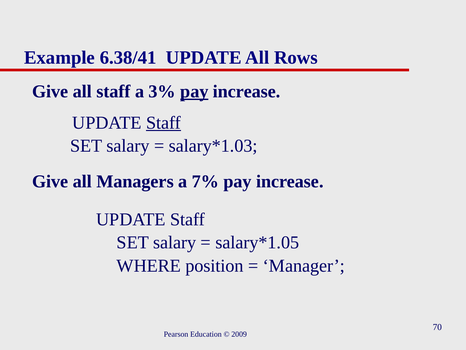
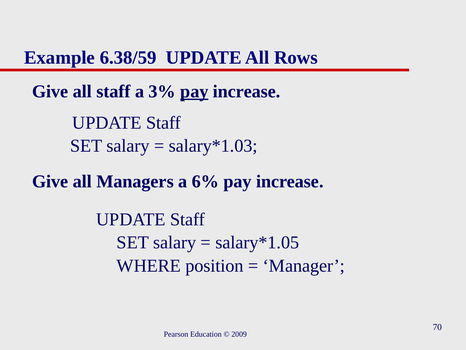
6.38/41: 6.38/41 -> 6.38/59
Staff at (164, 123) underline: present -> none
7%: 7% -> 6%
